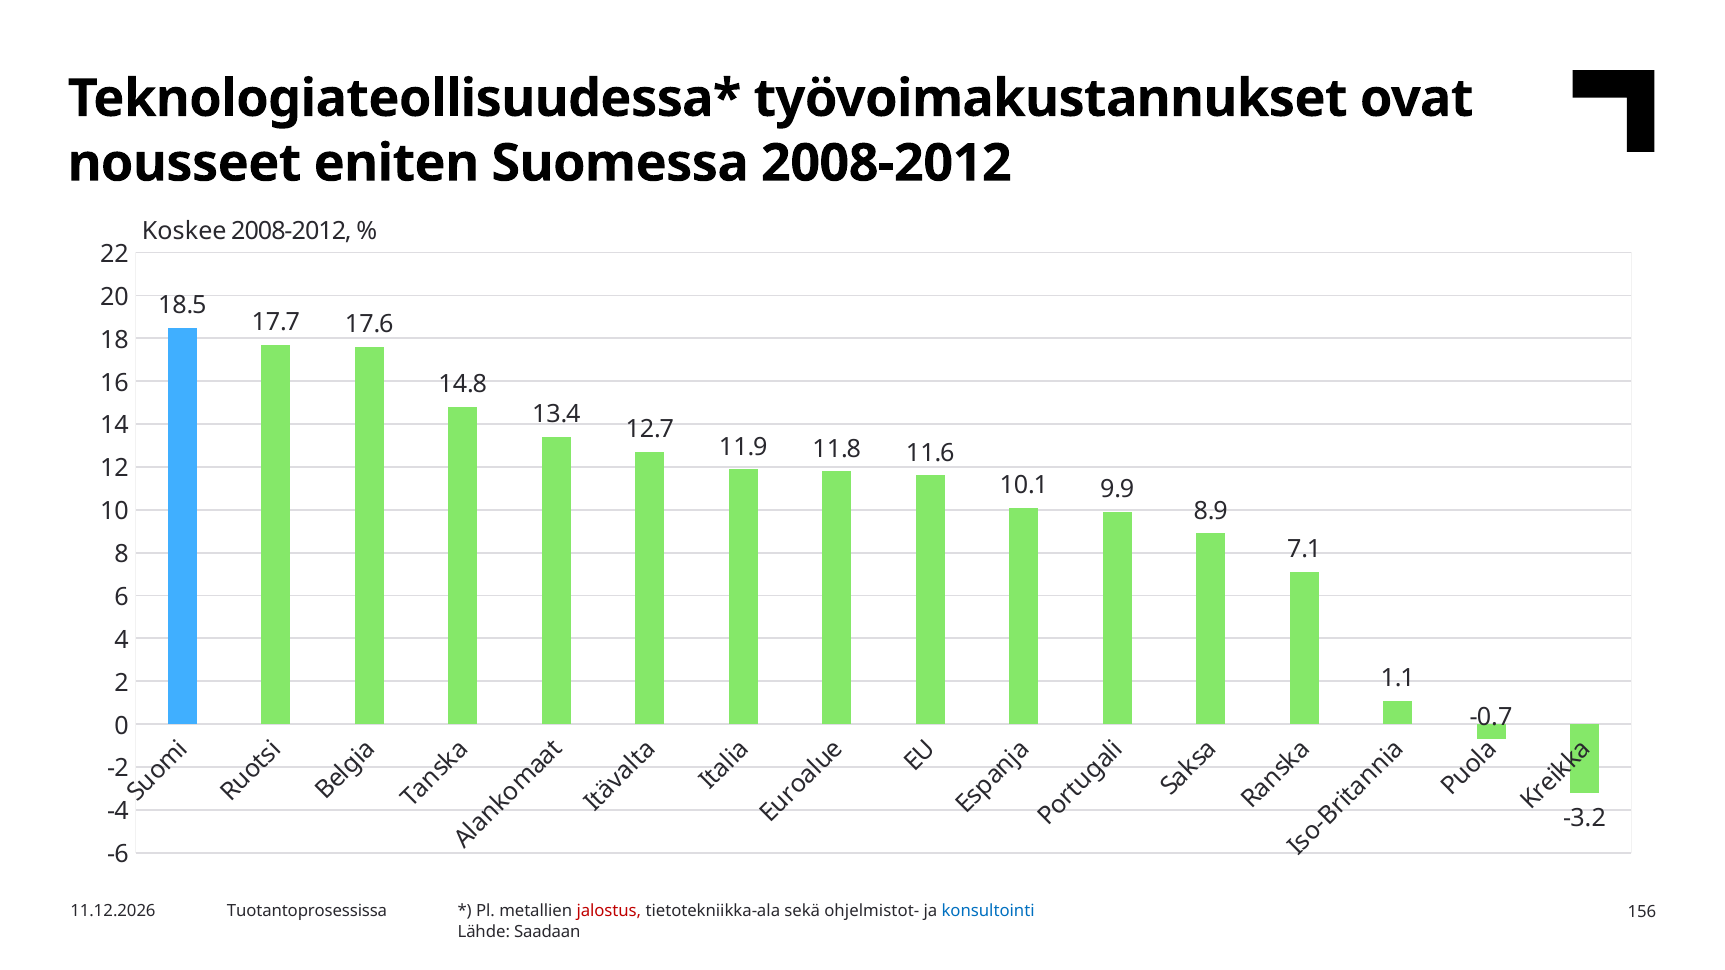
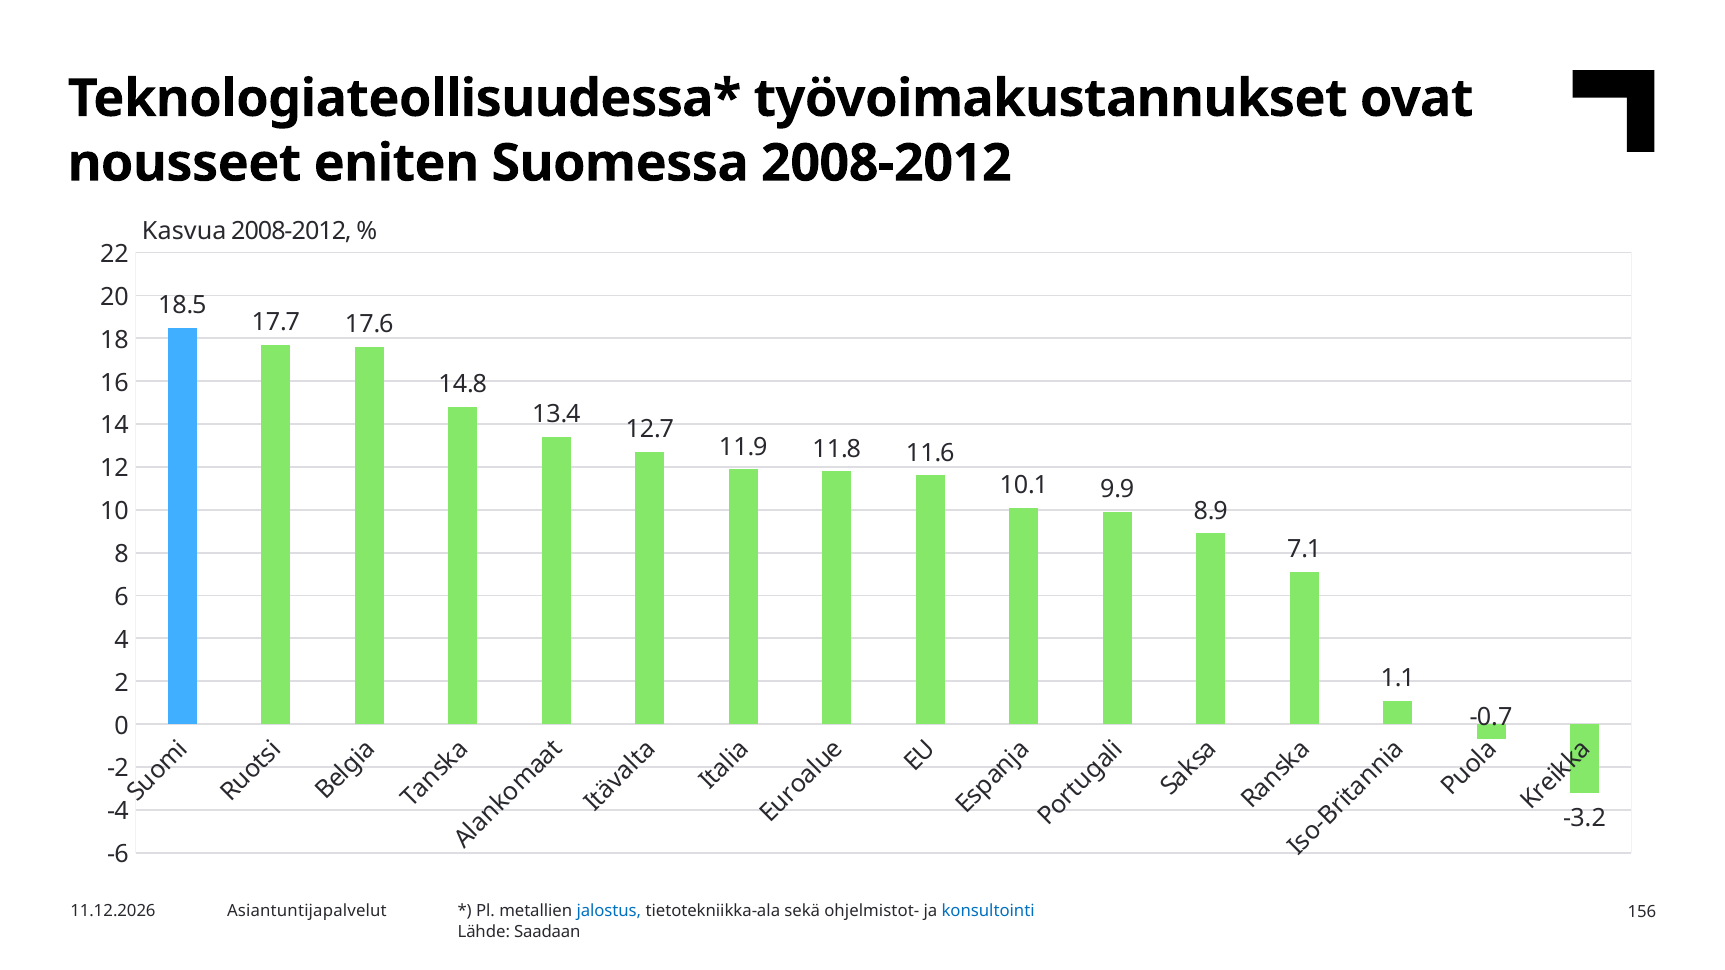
Koskee: Koskee -> Kasvua
Tuotantoprosessissa: Tuotantoprosessissa -> Asiantuntijapalvelut
jalostus colour: red -> blue
